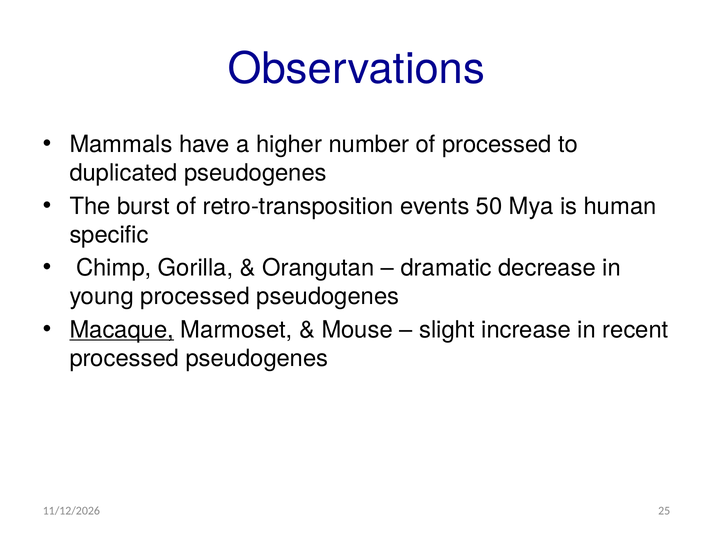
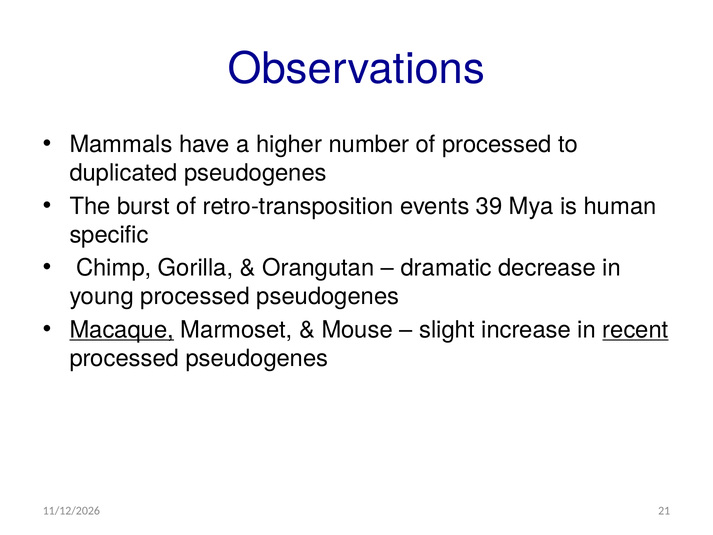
50: 50 -> 39
recent underline: none -> present
25: 25 -> 21
